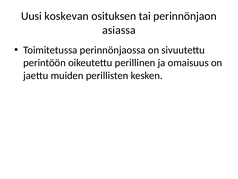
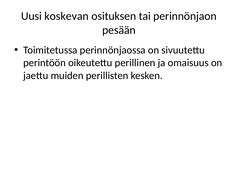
asiassa: asiassa -> pesään
